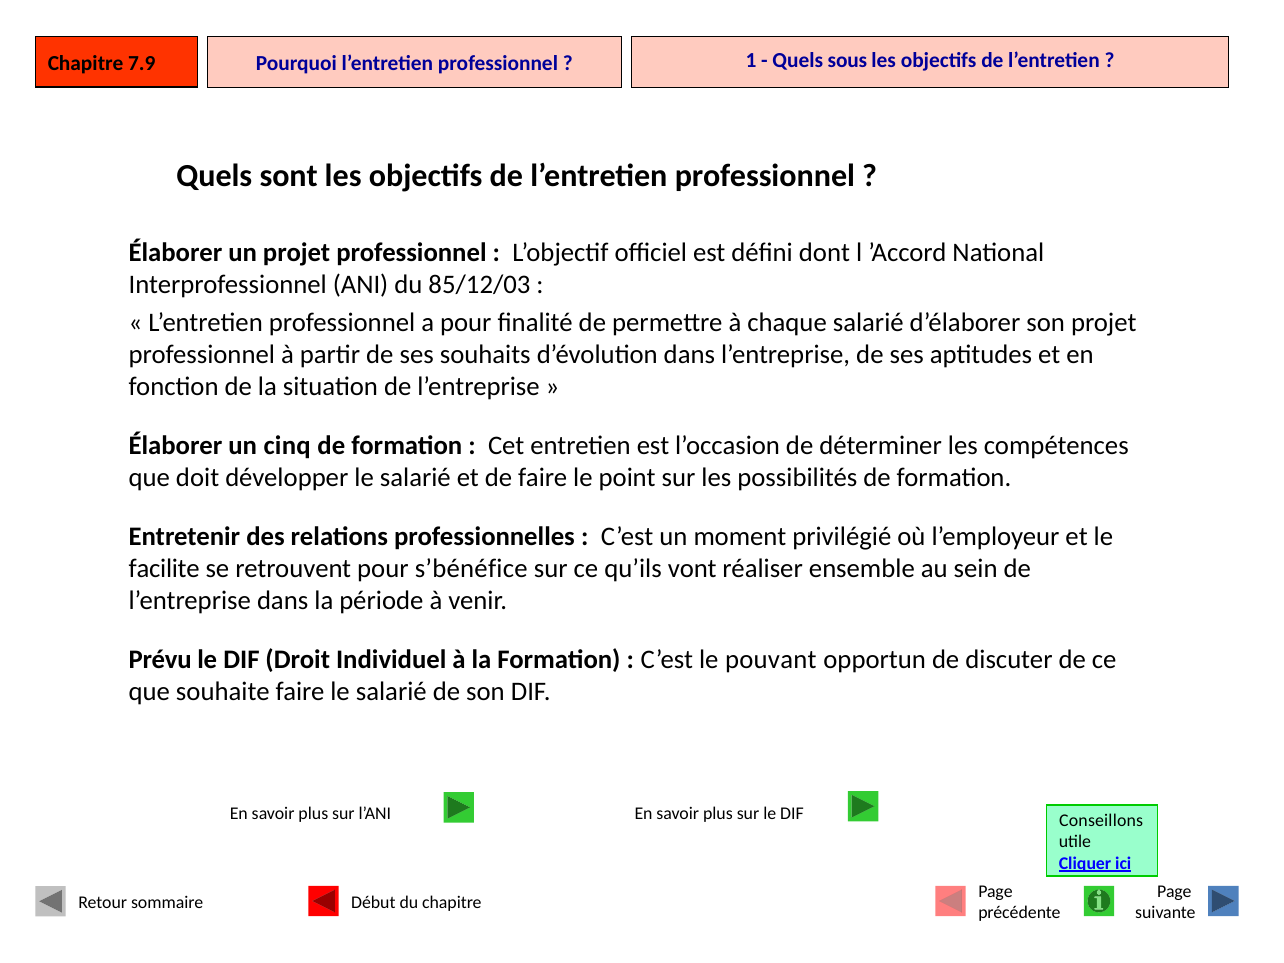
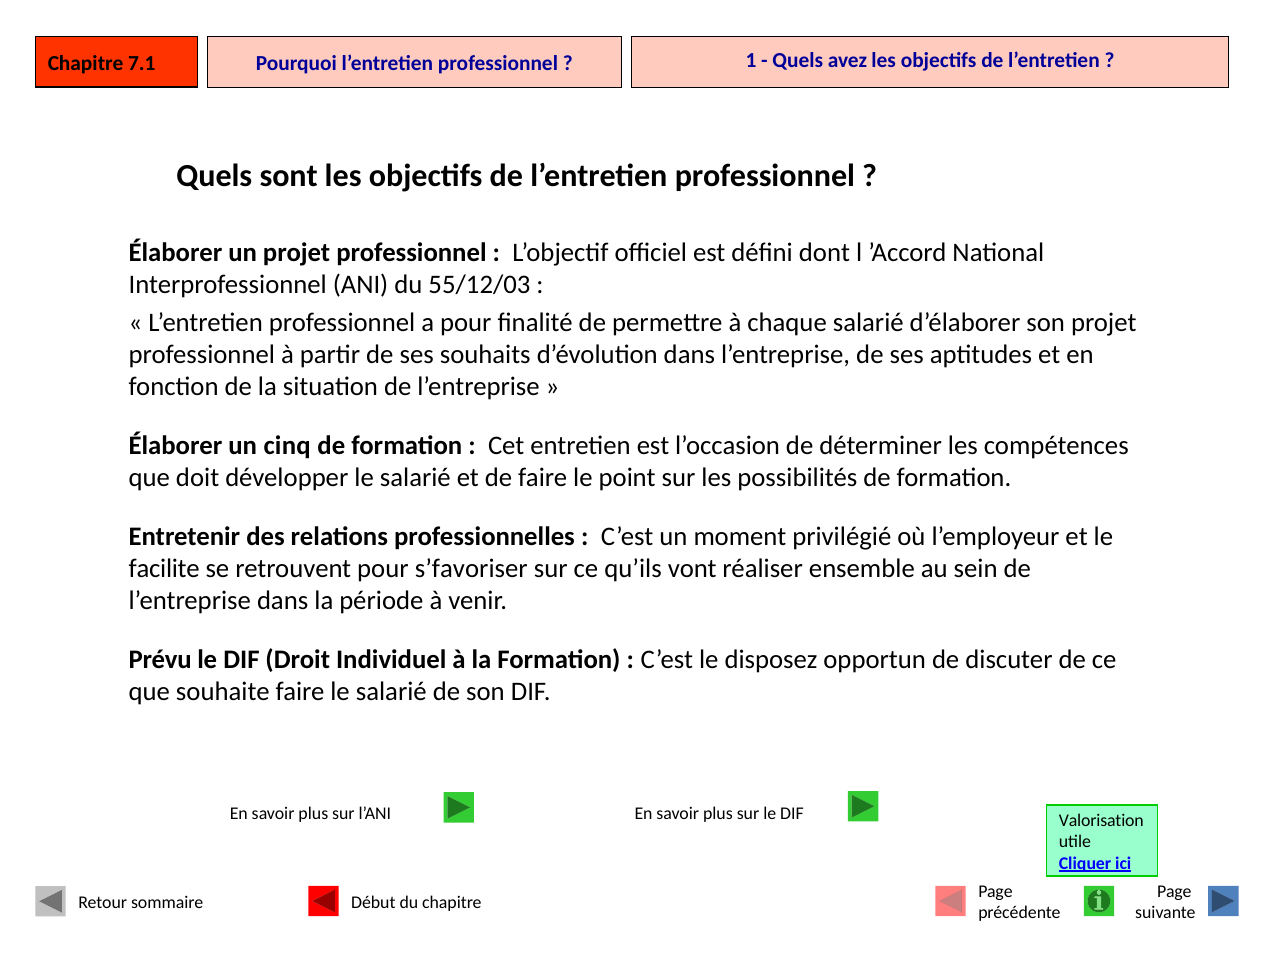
7.9: 7.9 -> 7.1
sous: sous -> avez
85/12/03: 85/12/03 -> 55/12/03
s’bénéfice: s’bénéfice -> s’favoriser
pouvant: pouvant -> disposez
Conseillons: Conseillons -> Valorisation
